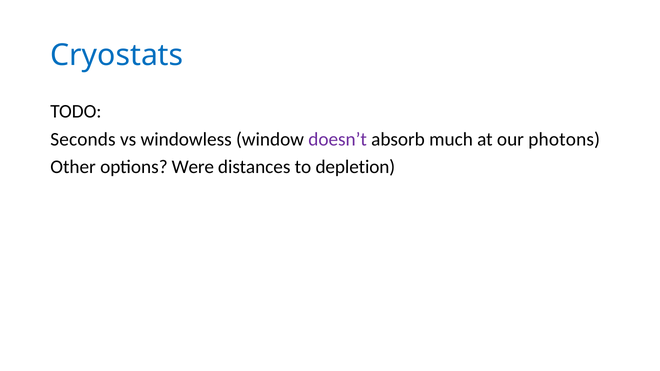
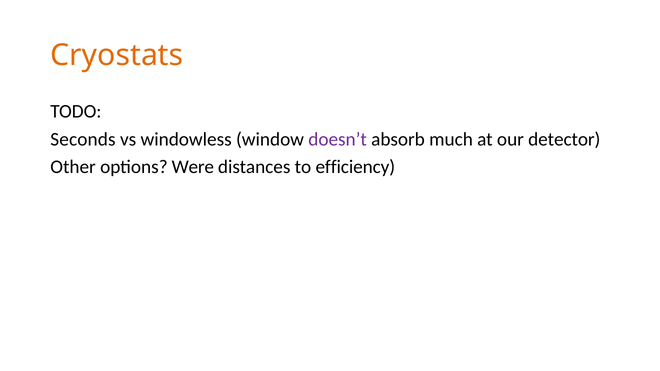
Cryostats colour: blue -> orange
photons: photons -> detector
depletion: depletion -> efficiency
